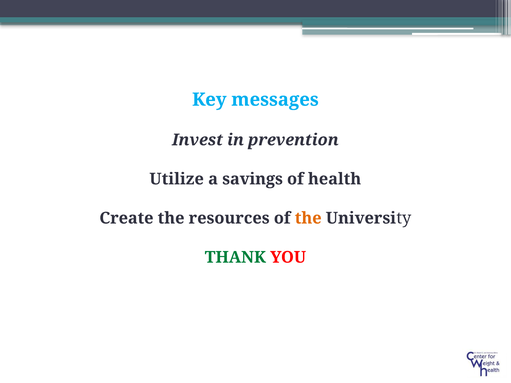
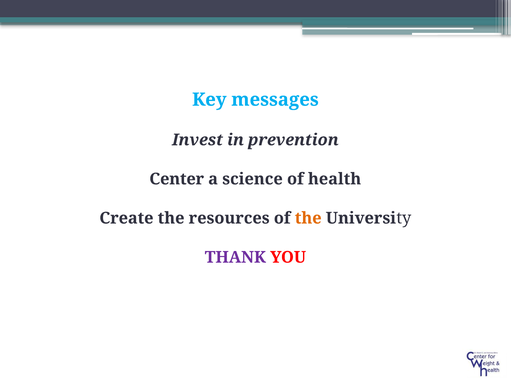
Utilize: Utilize -> Center
savings: savings -> science
THANK colour: green -> purple
